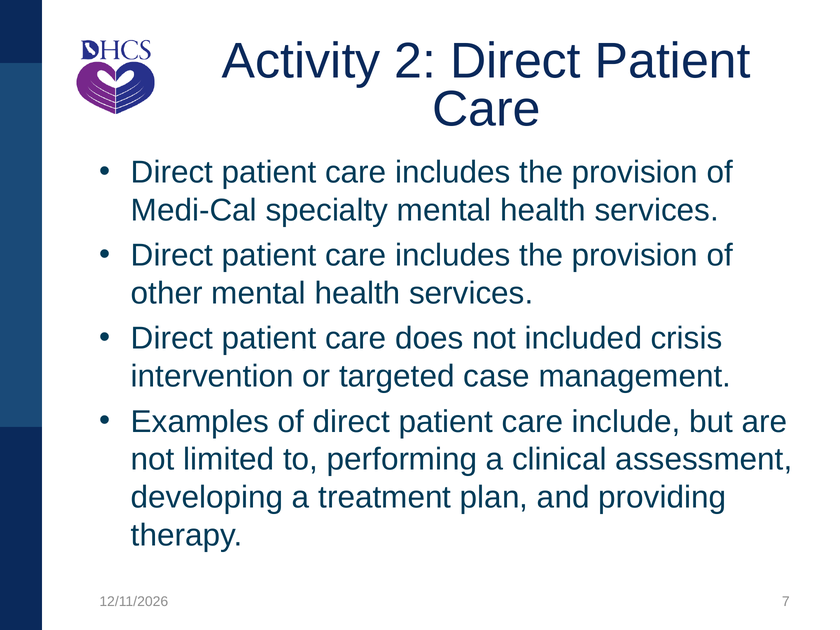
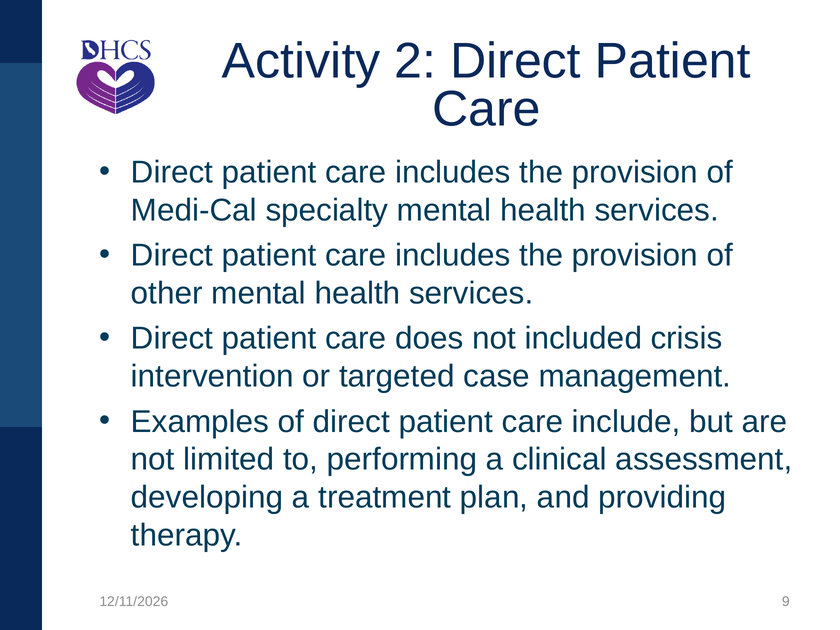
7: 7 -> 9
